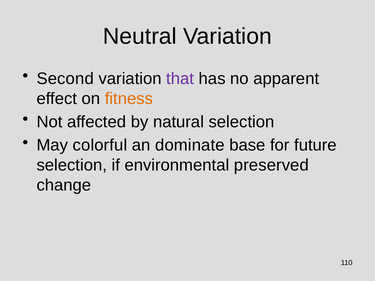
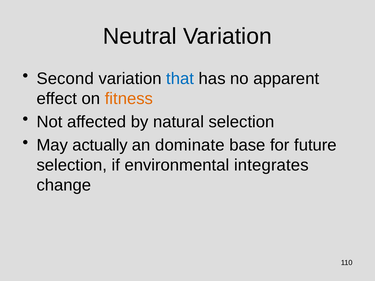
that colour: purple -> blue
colorful: colorful -> actually
preserved: preserved -> integrates
